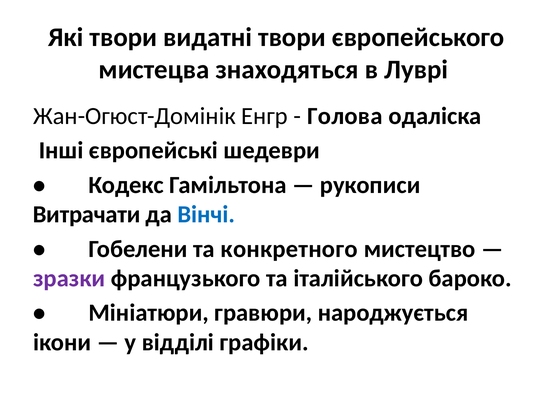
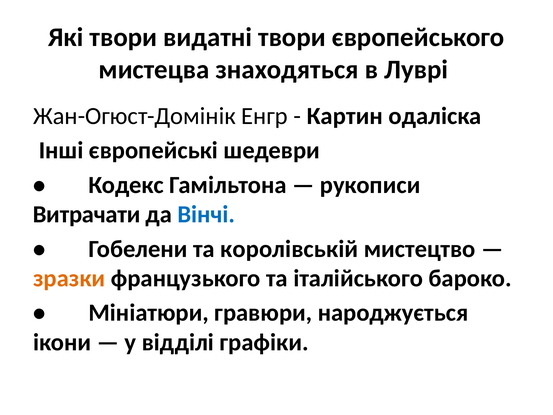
Голова: Голова -> Картин
конкретного: конкретного -> королівській
зразки colour: purple -> orange
